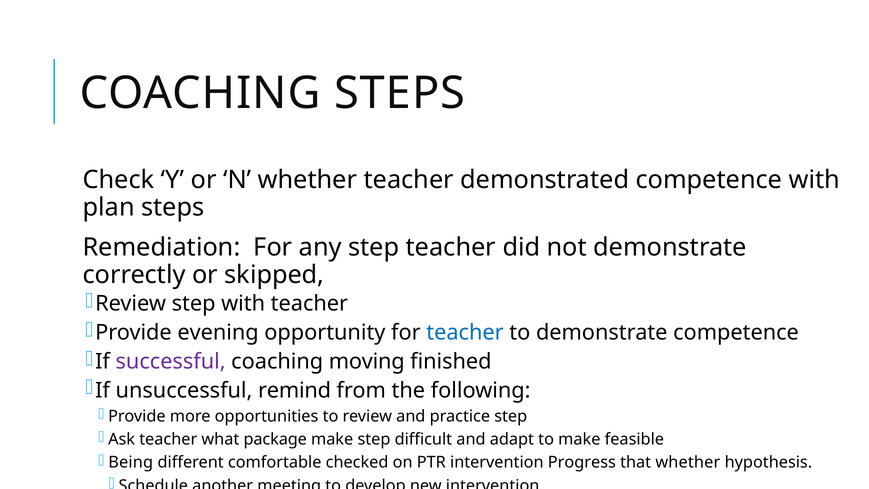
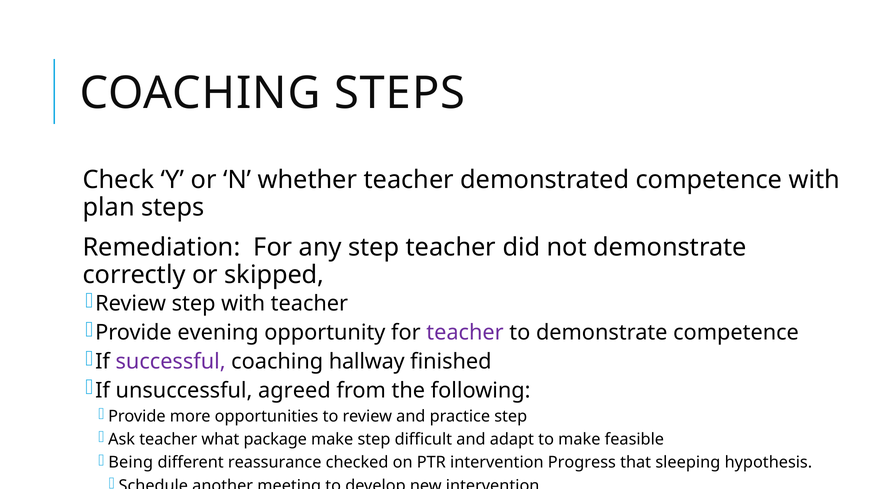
teacher at (465, 333) colour: blue -> purple
moving: moving -> hallway
remind: remind -> agreed
comfortable: comfortable -> reassurance
that whether: whether -> sleeping
